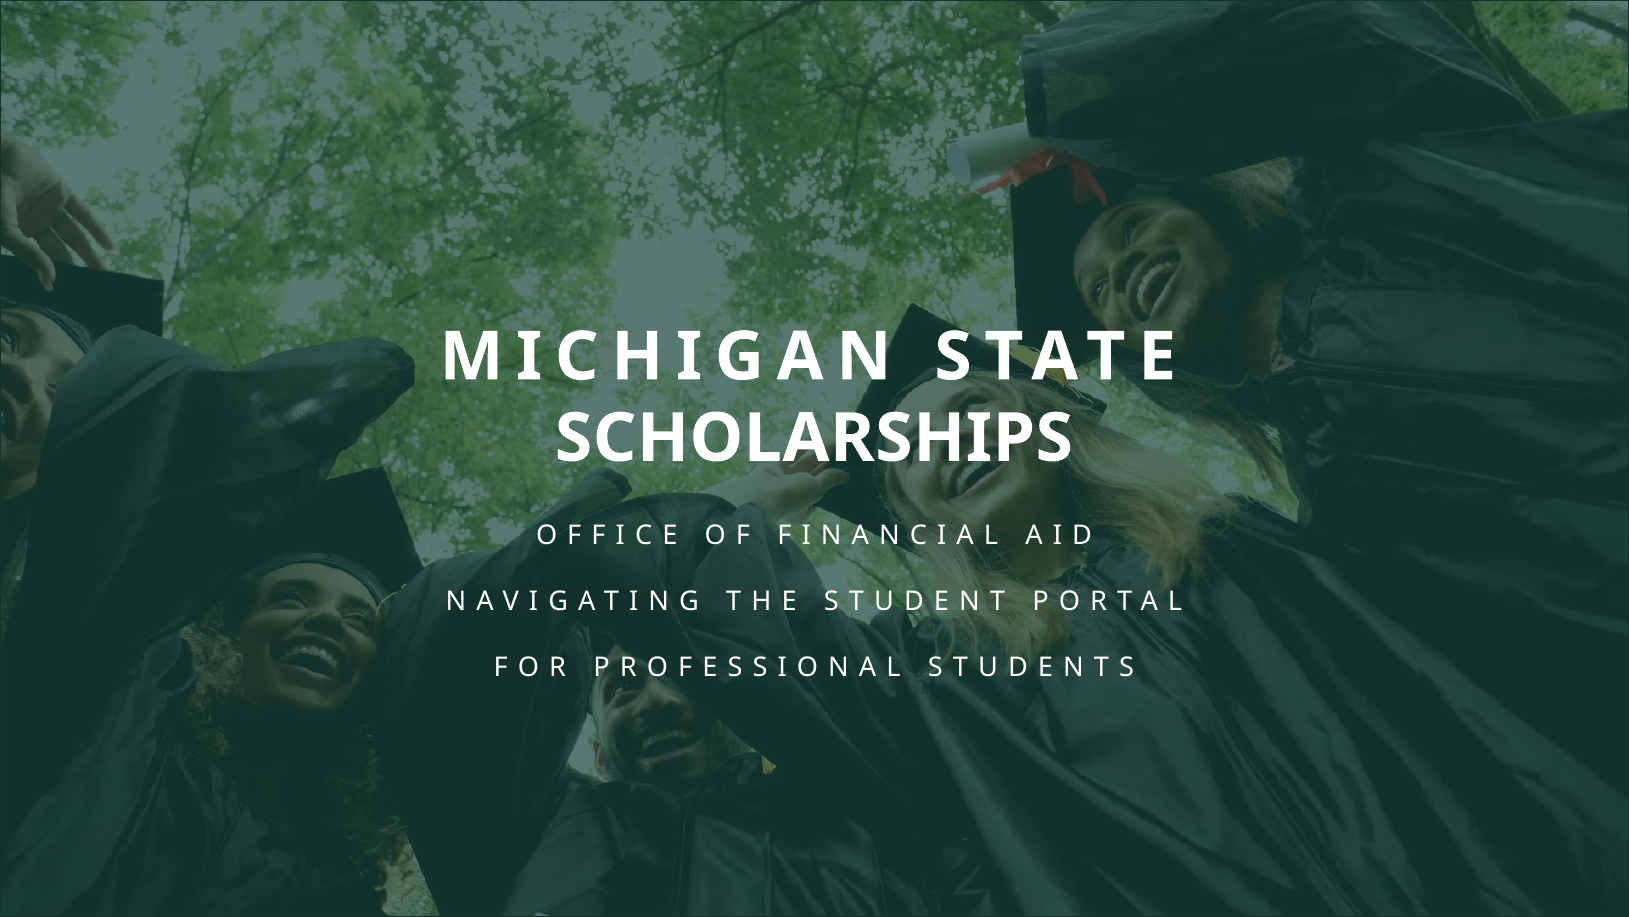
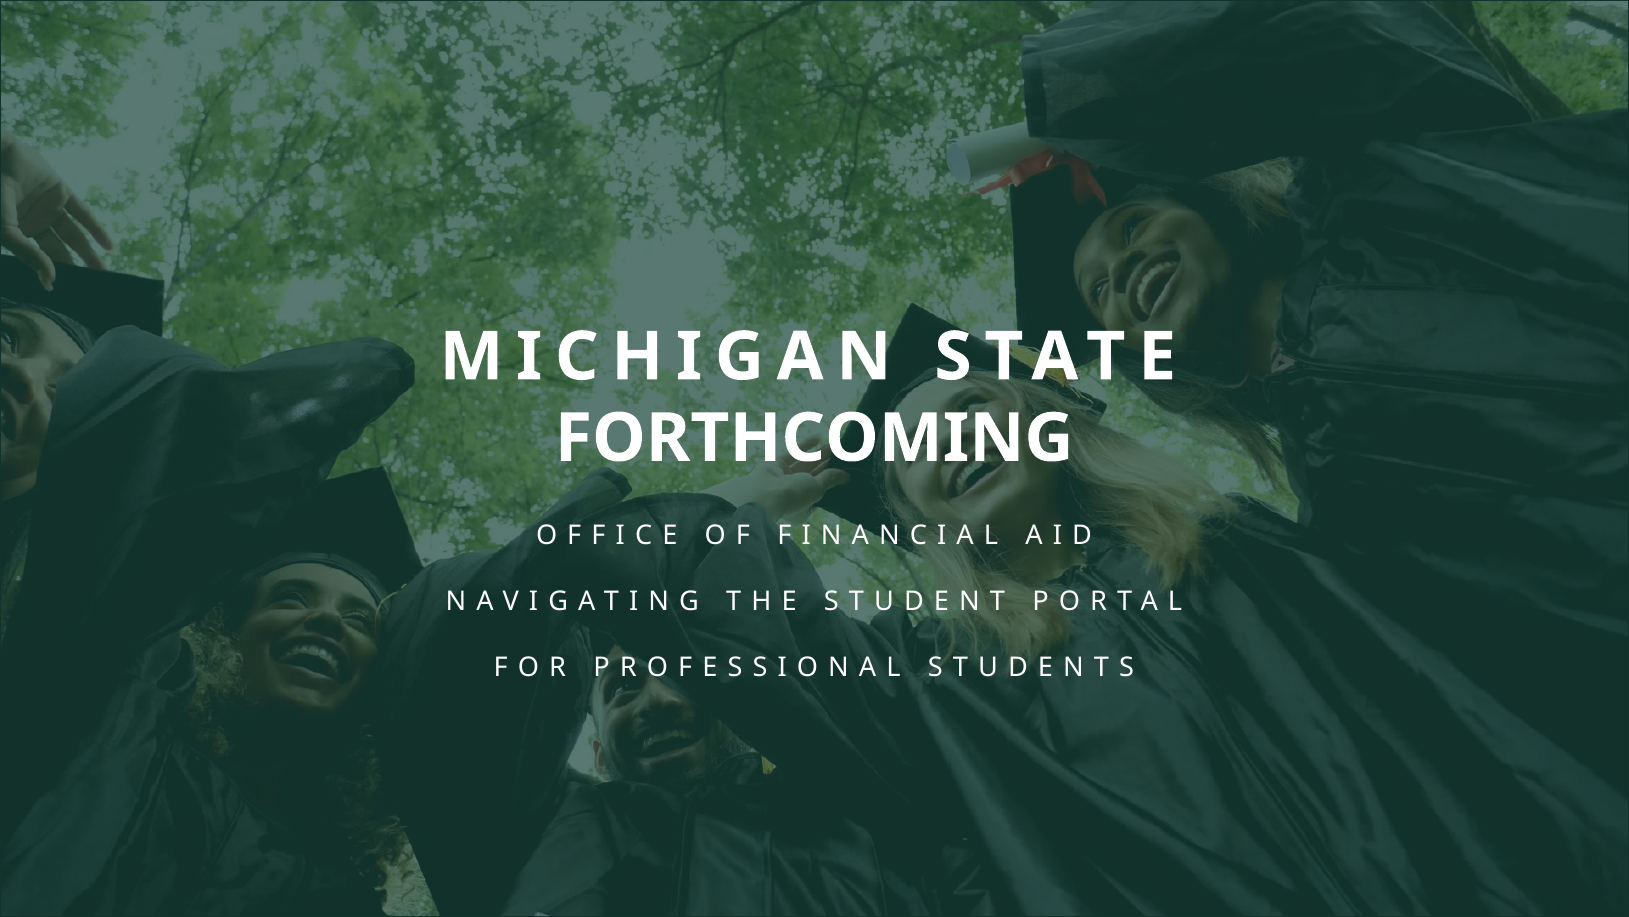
SCHOLARSHIPS: SCHOLARSHIPS -> FORTHCOMING
